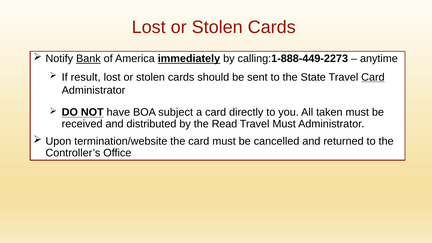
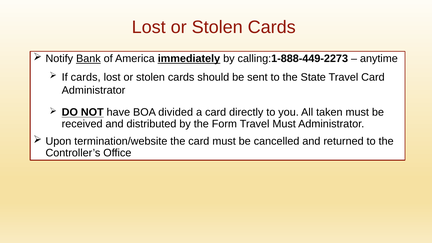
If result: result -> cards
Card at (373, 77) underline: present -> none
subject: subject -> divided
Read: Read -> Form
